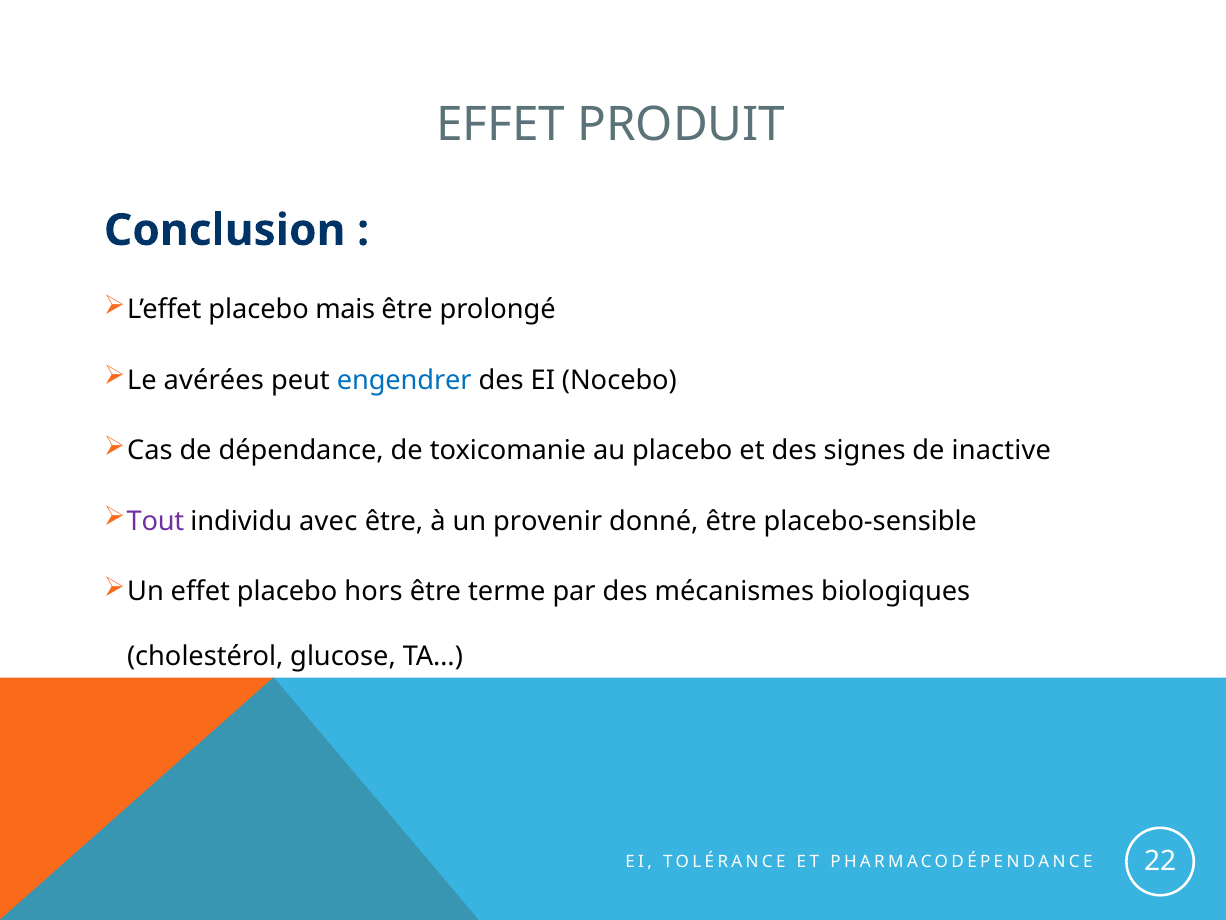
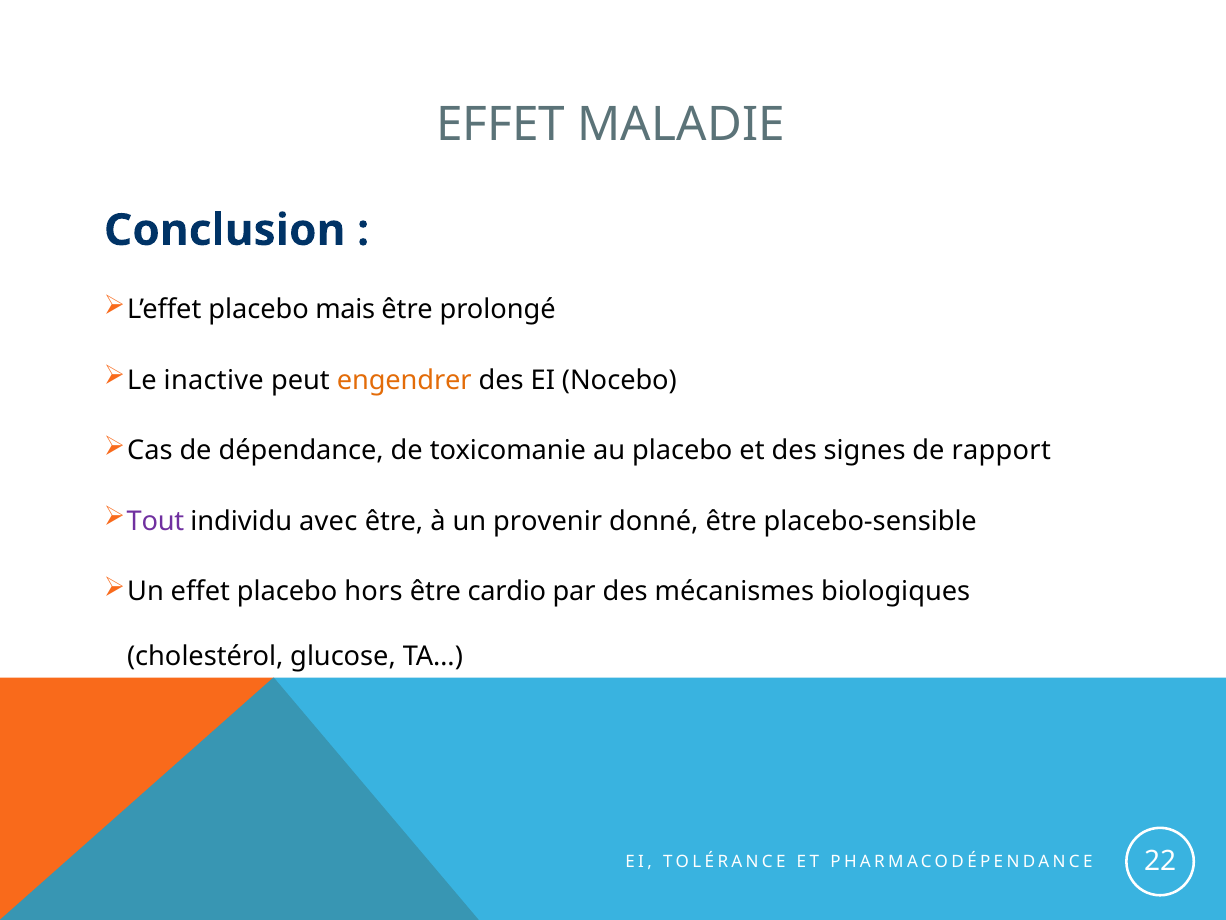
PRODUIT: PRODUIT -> MALADIE
avérées: avérées -> inactive
engendrer colour: blue -> orange
inactive: inactive -> rapport
terme: terme -> cardio
